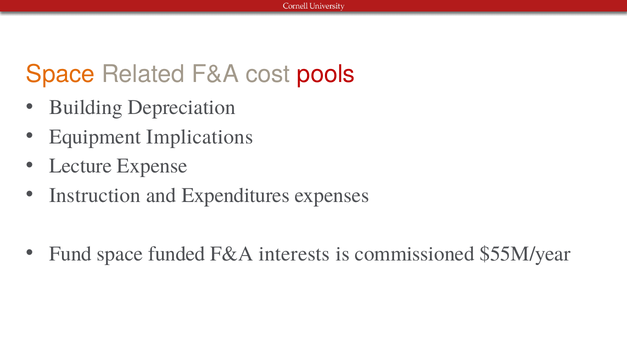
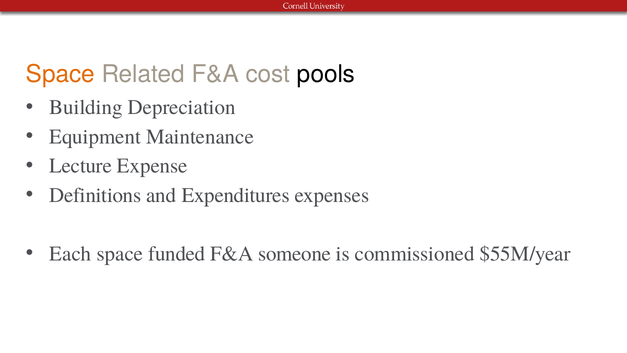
pools colour: red -> black
Implications: Implications -> Maintenance
Instruction: Instruction -> Definitions
Fund: Fund -> Each
interests: interests -> someone
